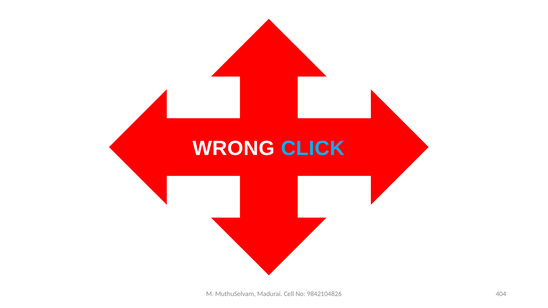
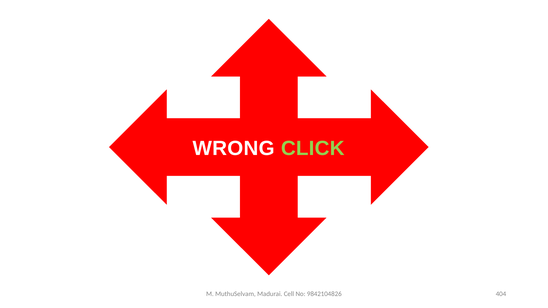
CLICK colour: light blue -> light green
